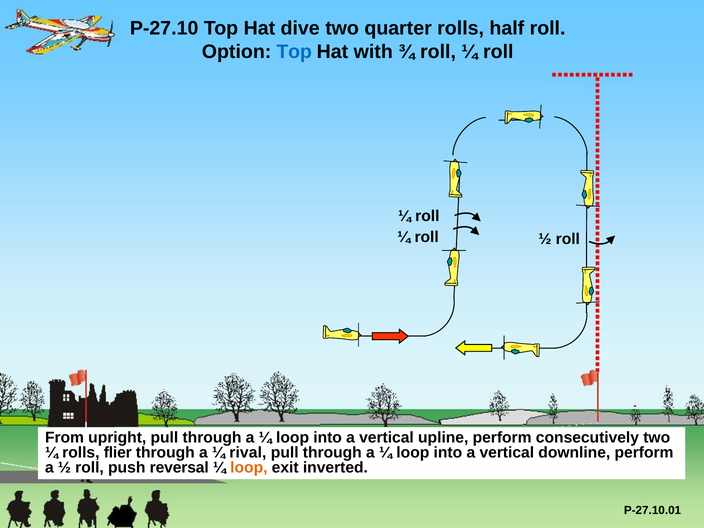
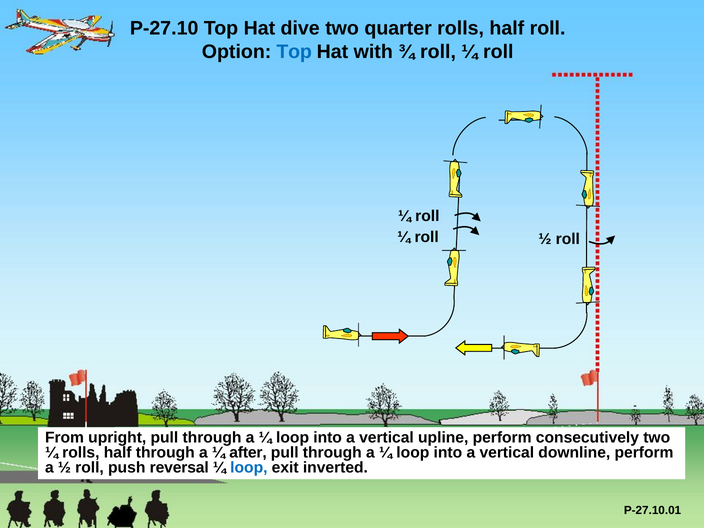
¼ rolls flier: flier -> half
rival: rival -> after
loop at (249, 468) colour: orange -> blue
